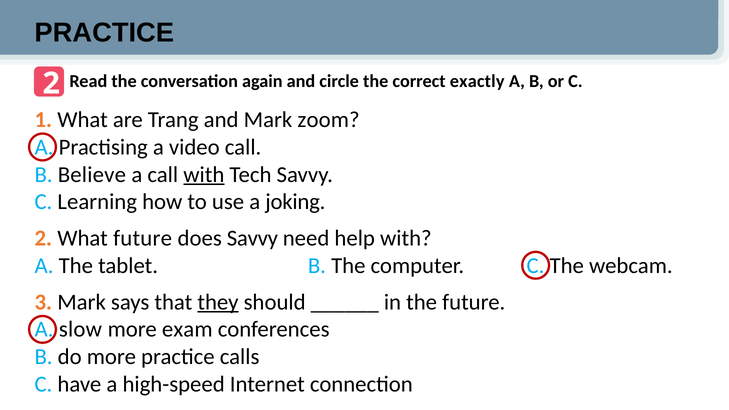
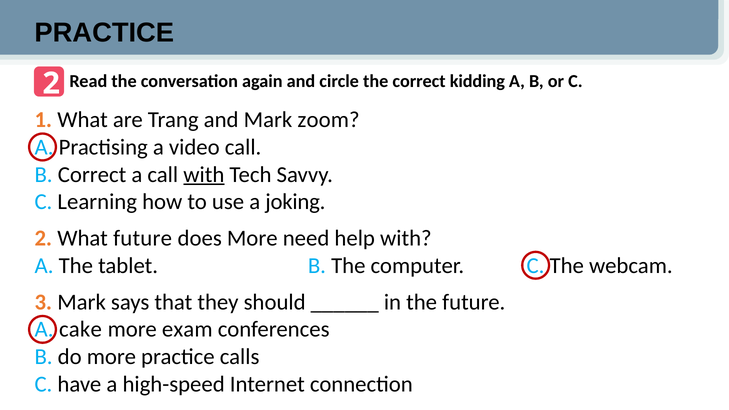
exactly: exactly -> kidding
B Believe: Believe -> Correct
does Savvy: Savvy -> More
they underline: present -> none
slow: slow -> cake
